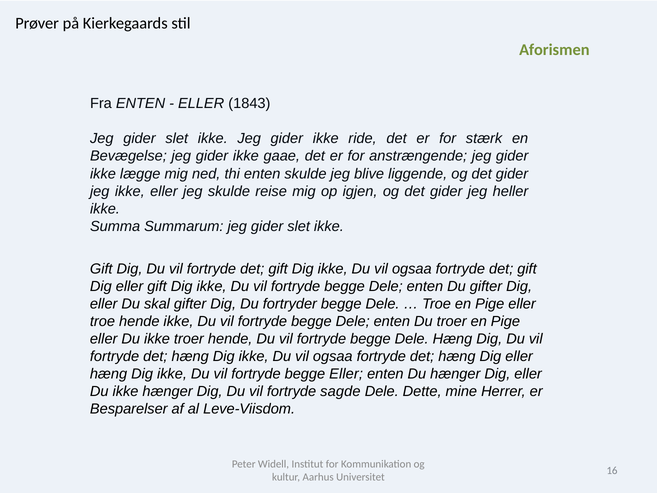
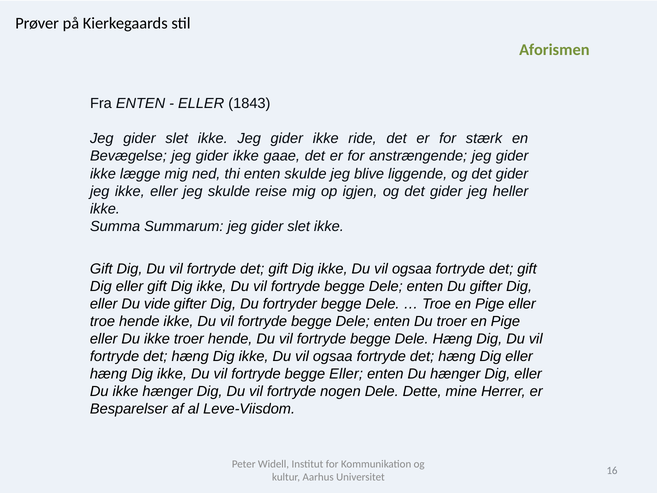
skal: skal -> vide
sagde: sagde -> nogen
